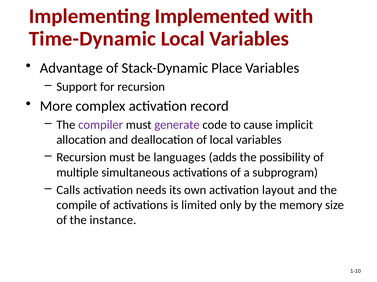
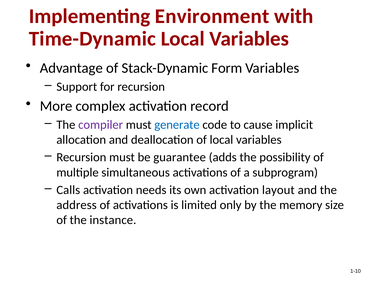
Implemented: Implemented -> Environment
Place: Place -> Form
generate colour: purple -> blue
languages: languages -> guarantee
compile: compile -> address
